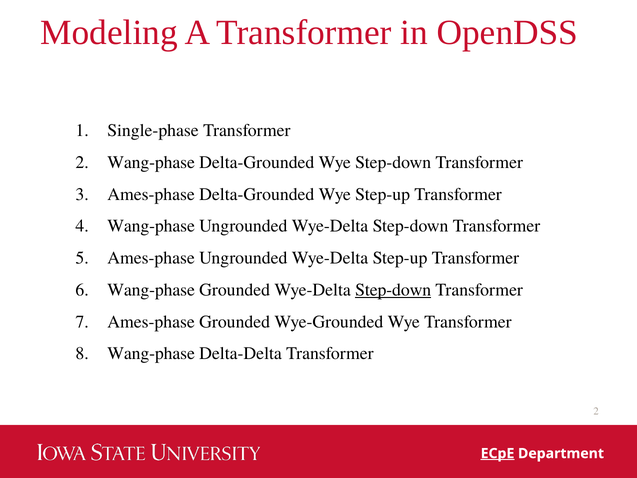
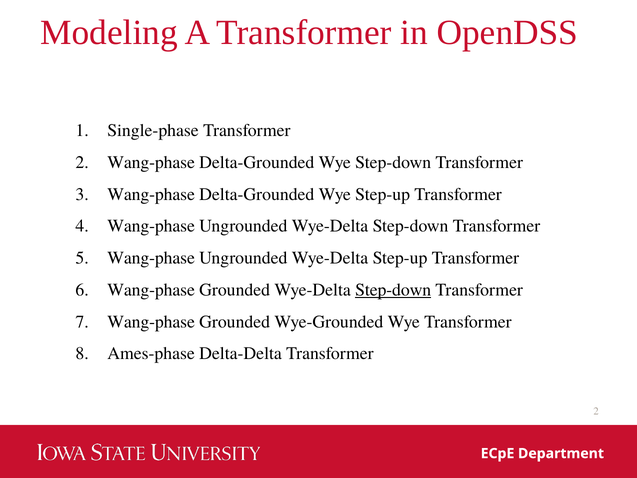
Ames-phase at (151, 194): Ames-phase -> Wang-phase
Ames-phase at (151, 258): Ames-phase -> Wang-phase
Ames-phase at (151, 322): Ames-phase -> Wang-phase
Wang-phase at (151, 353): Wang-phase -> Ames-phase
ECpE underline: present -> none
